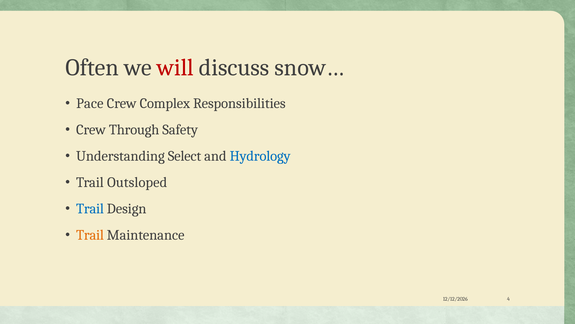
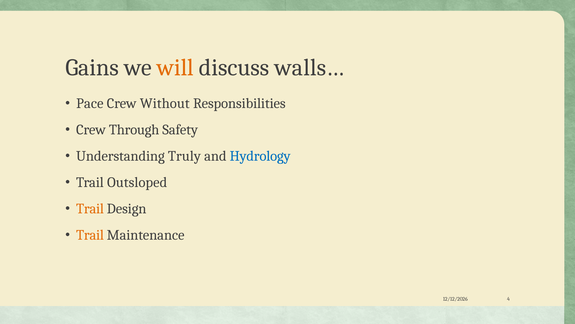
Often: Often -> Gains
will colour: red -> orange
snow…: snow… -> walls…
Complex: Complex -> Without
Select: Select -> Truly
Trail at (90, 209) colour: blue -> orange
